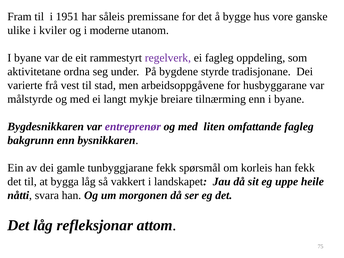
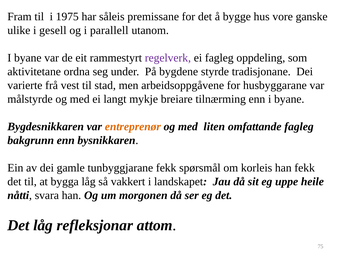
1951: 1951 -> 1975
kviler: kviler -> gesell
moderne: moderne -> parallell
entreprenør colour: purple -> orange
